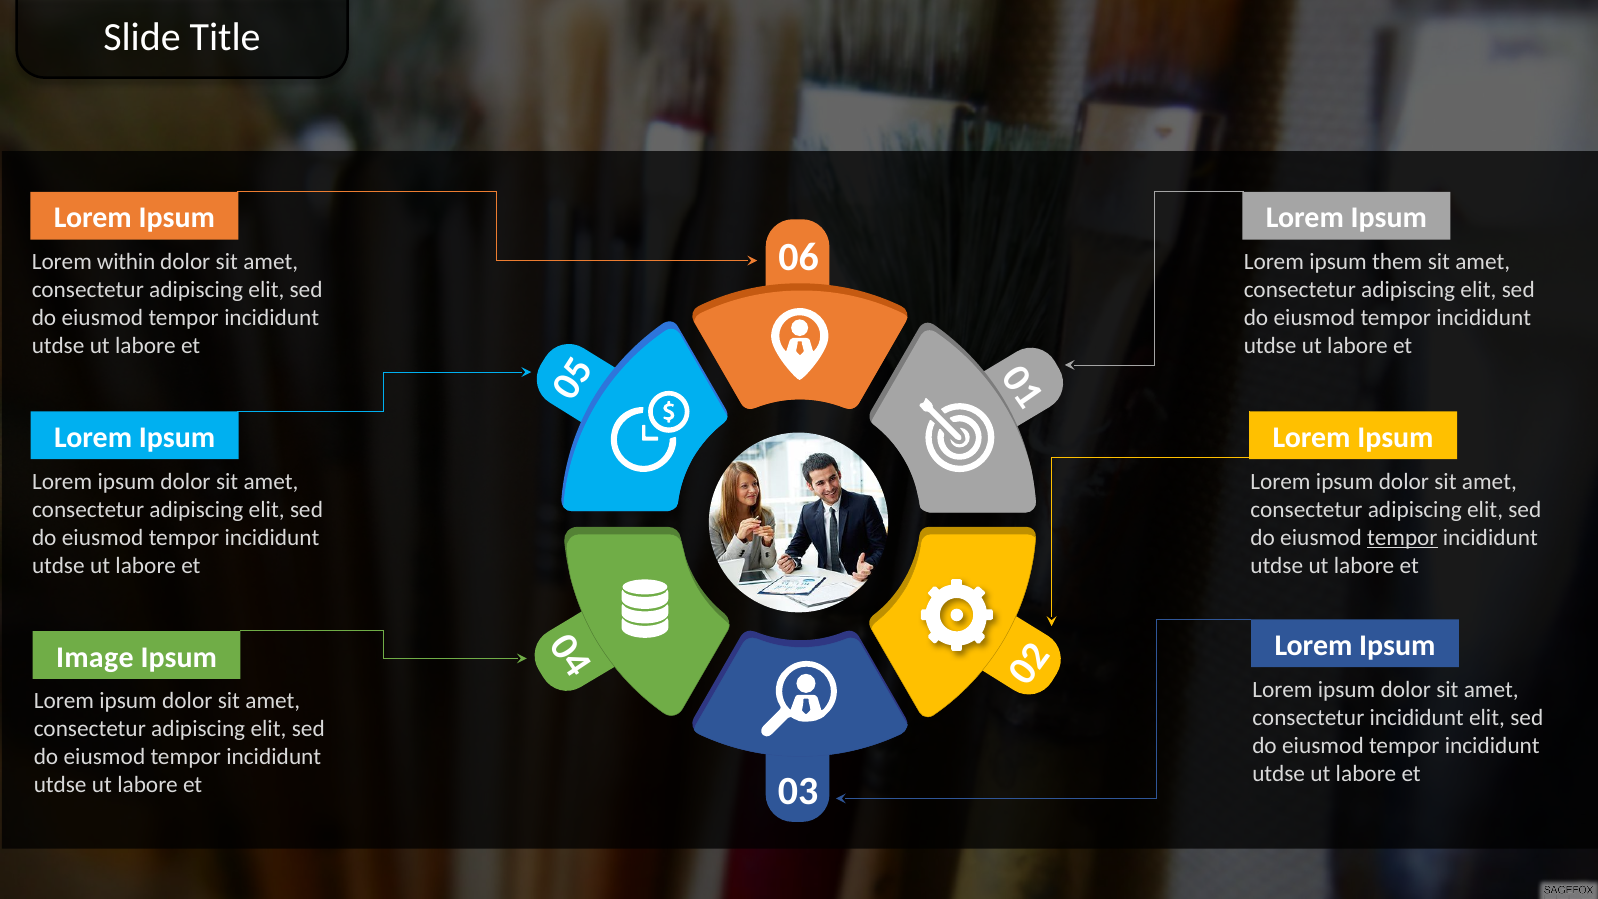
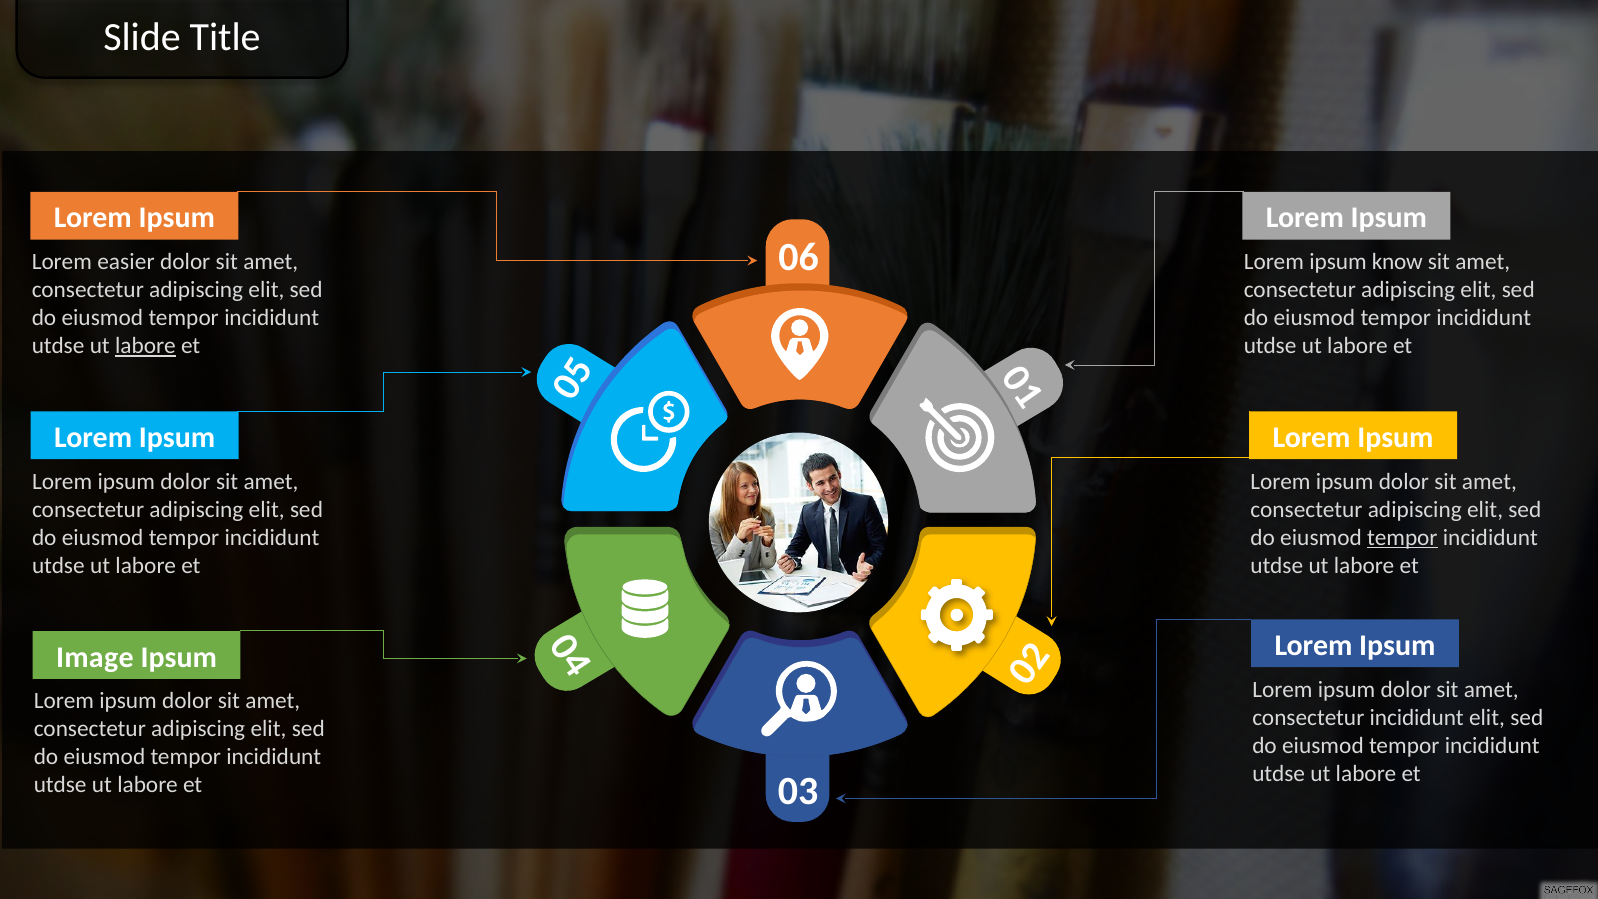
within: within -> easier
them: them -> know
labore at (145, 346) underline: none -> present
